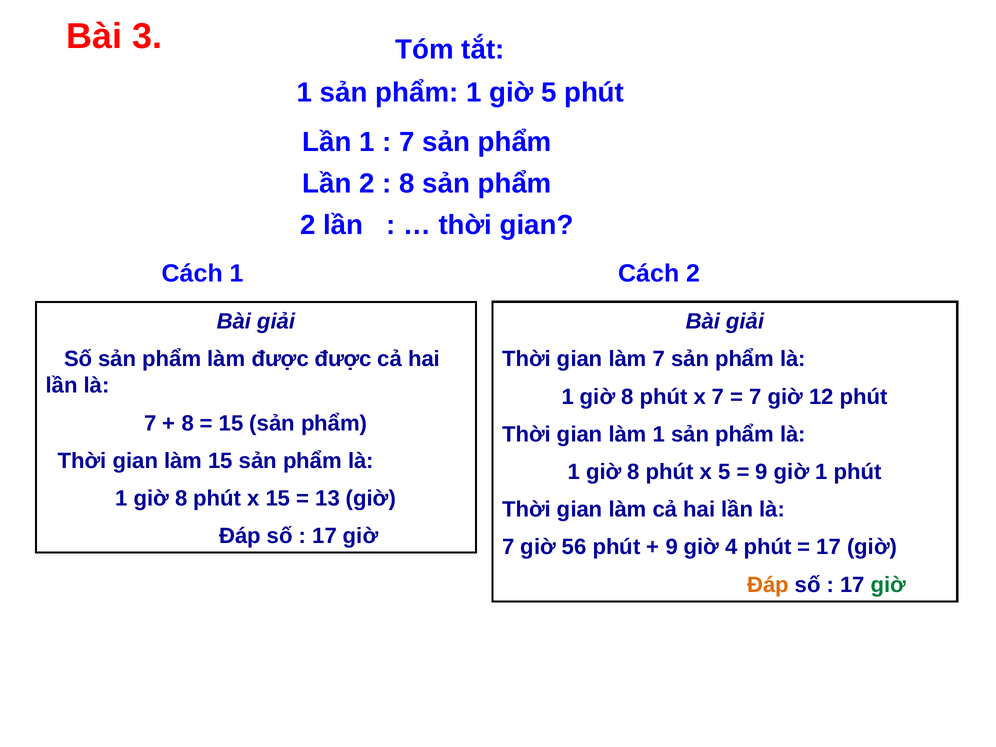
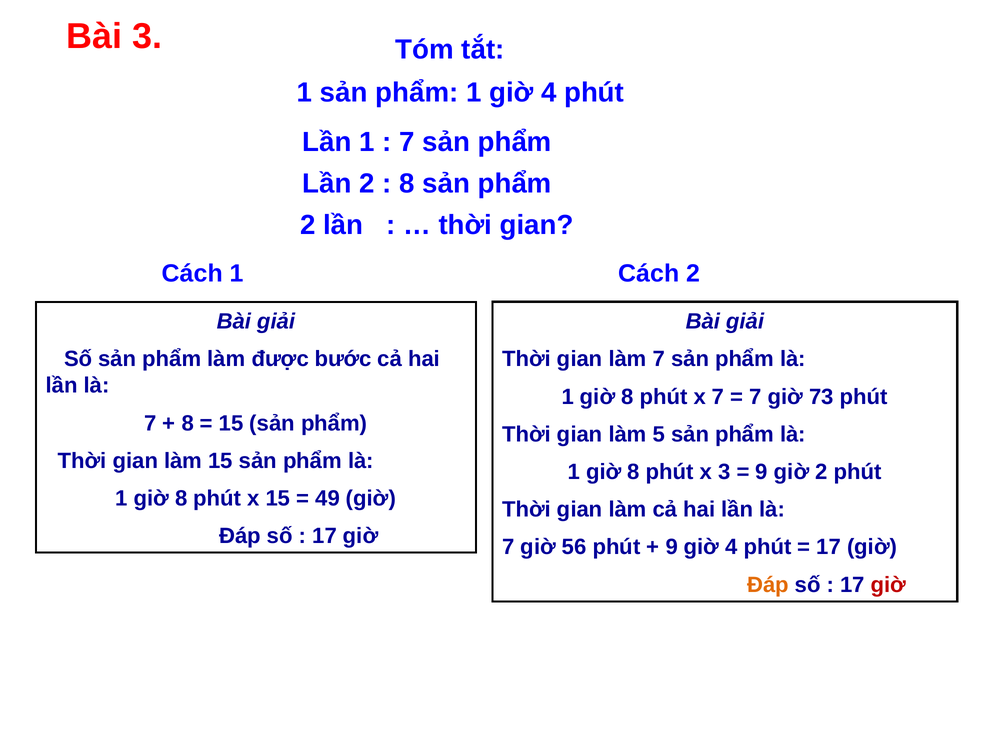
1 giờ 5: 5 -> 4
được được: được -> bước
12: 12 -> 73
làm 1: 1 -> 5
x 5: 5 -> 3
giờ 1: 1 -> 2
13: 13 -> 49
giờ at (889, 585) colour: green -> red
